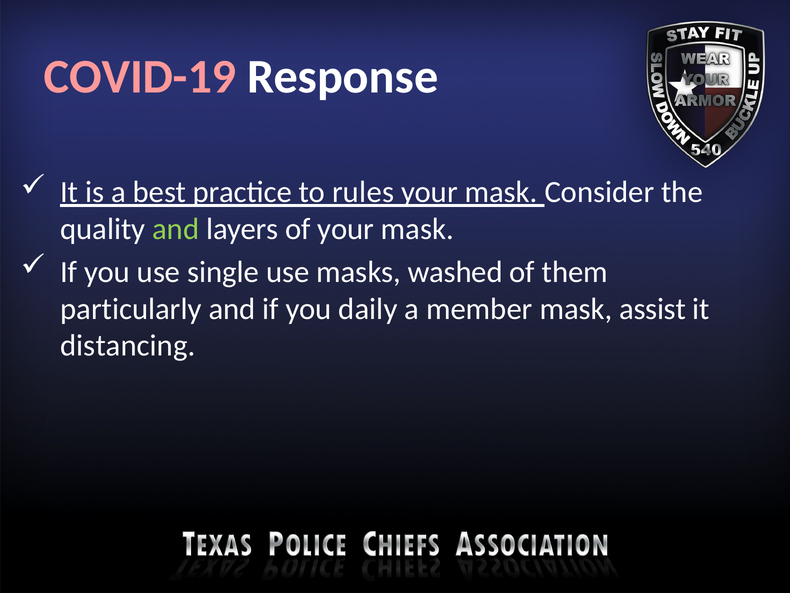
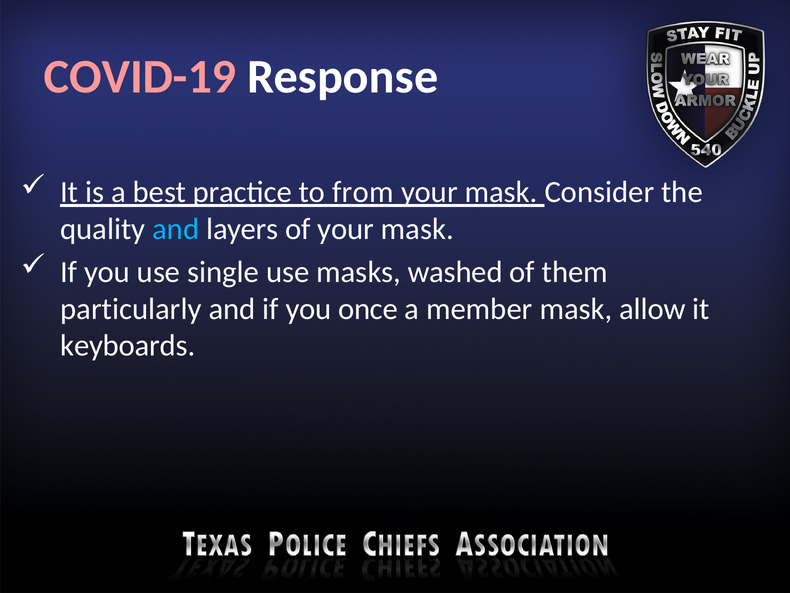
rules: rules -> from
and at (176, 229) colour: light green -> light blue
daily: daily -> once
assist: assist -> allow
distancing: distancing -> keyboards
